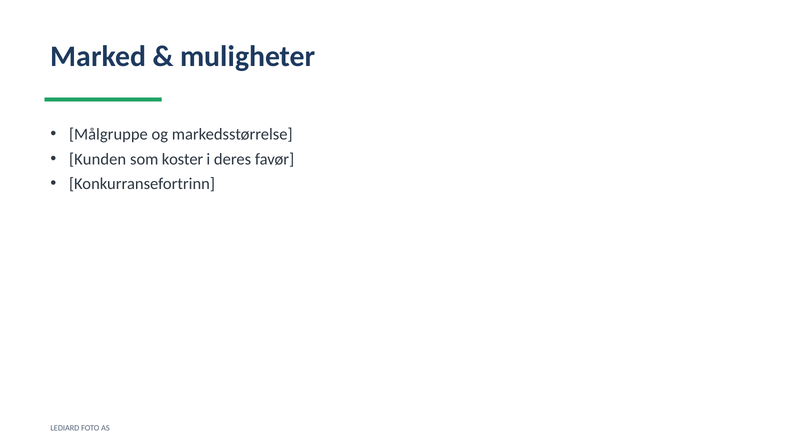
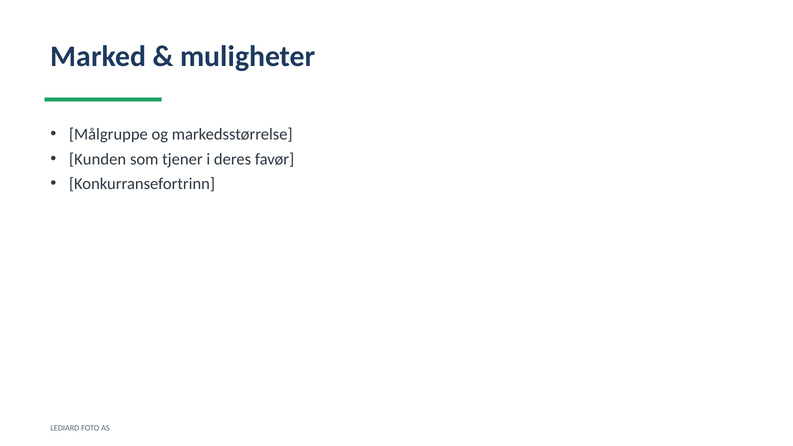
koster: koster -> tjener
